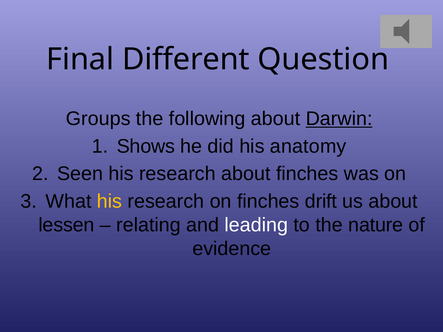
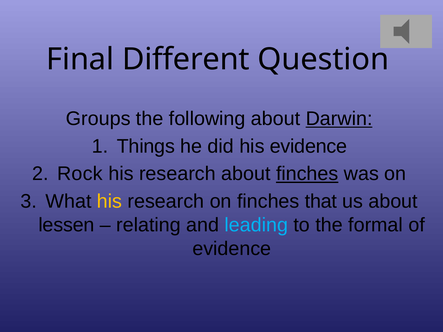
Shows: Shows -> Things
his anatomy: anatomy -> evidence
Seen: Seen -> Rock
finches at (307, 174) underline: none -> present
drift: drift -> that
leading colour: white -> light blue
nature: nature -> formal
